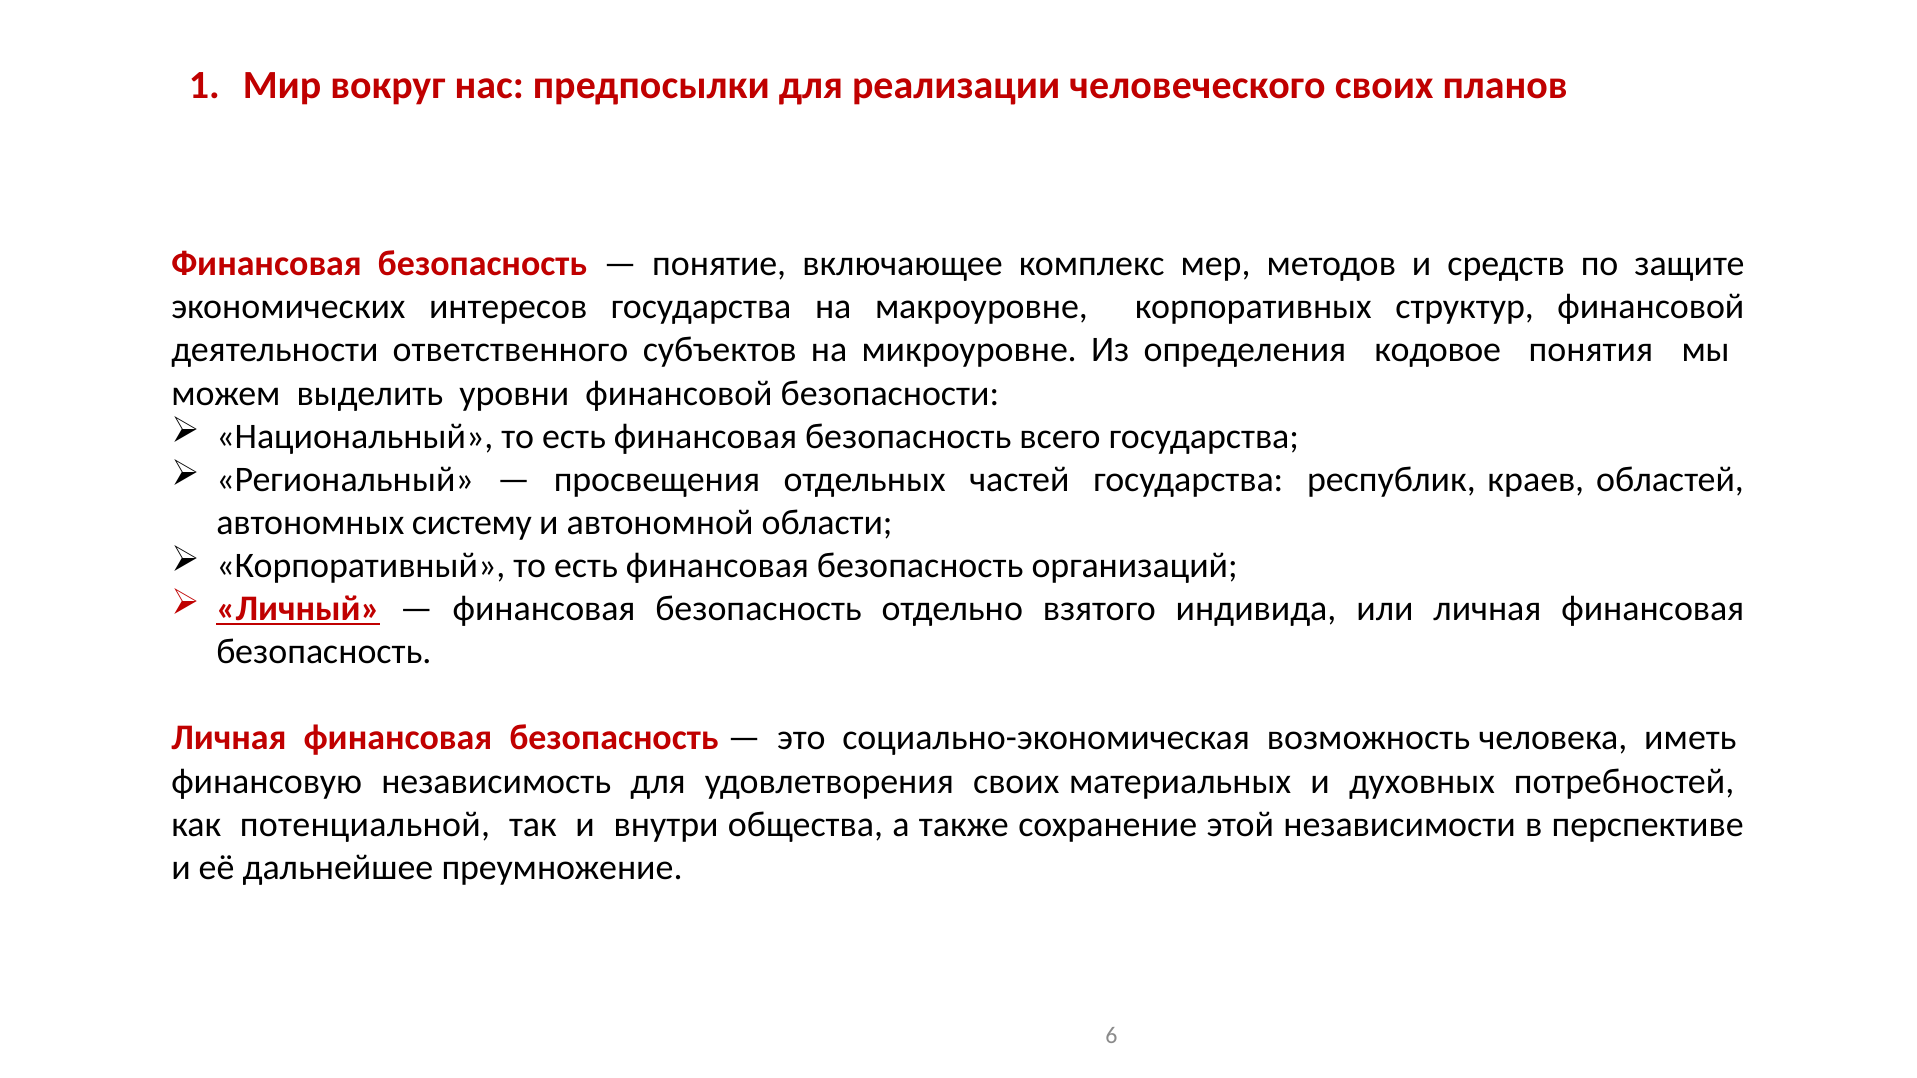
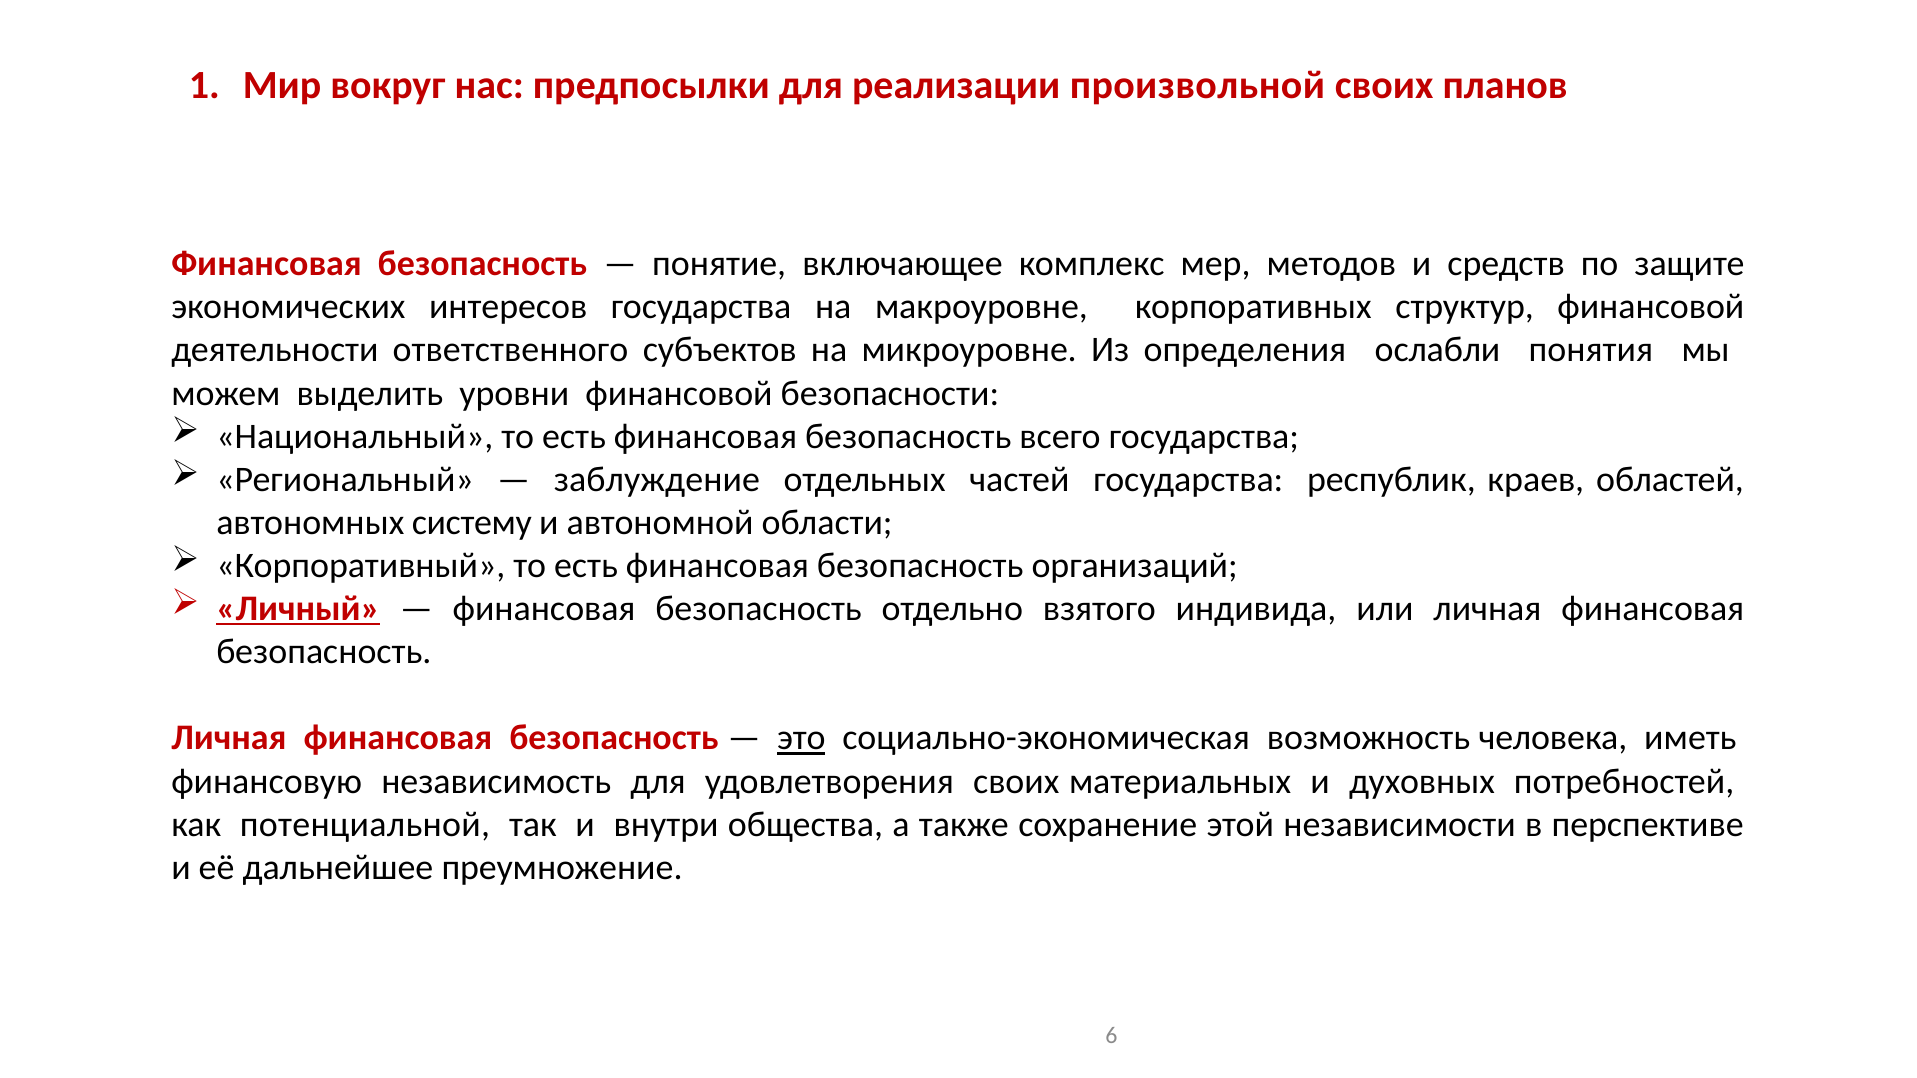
человеческого: человеческого -> произвольной
кодовое: кодовое -> ослабли
просвещения: просвещения -> заблуждение
это underline: none -> present
